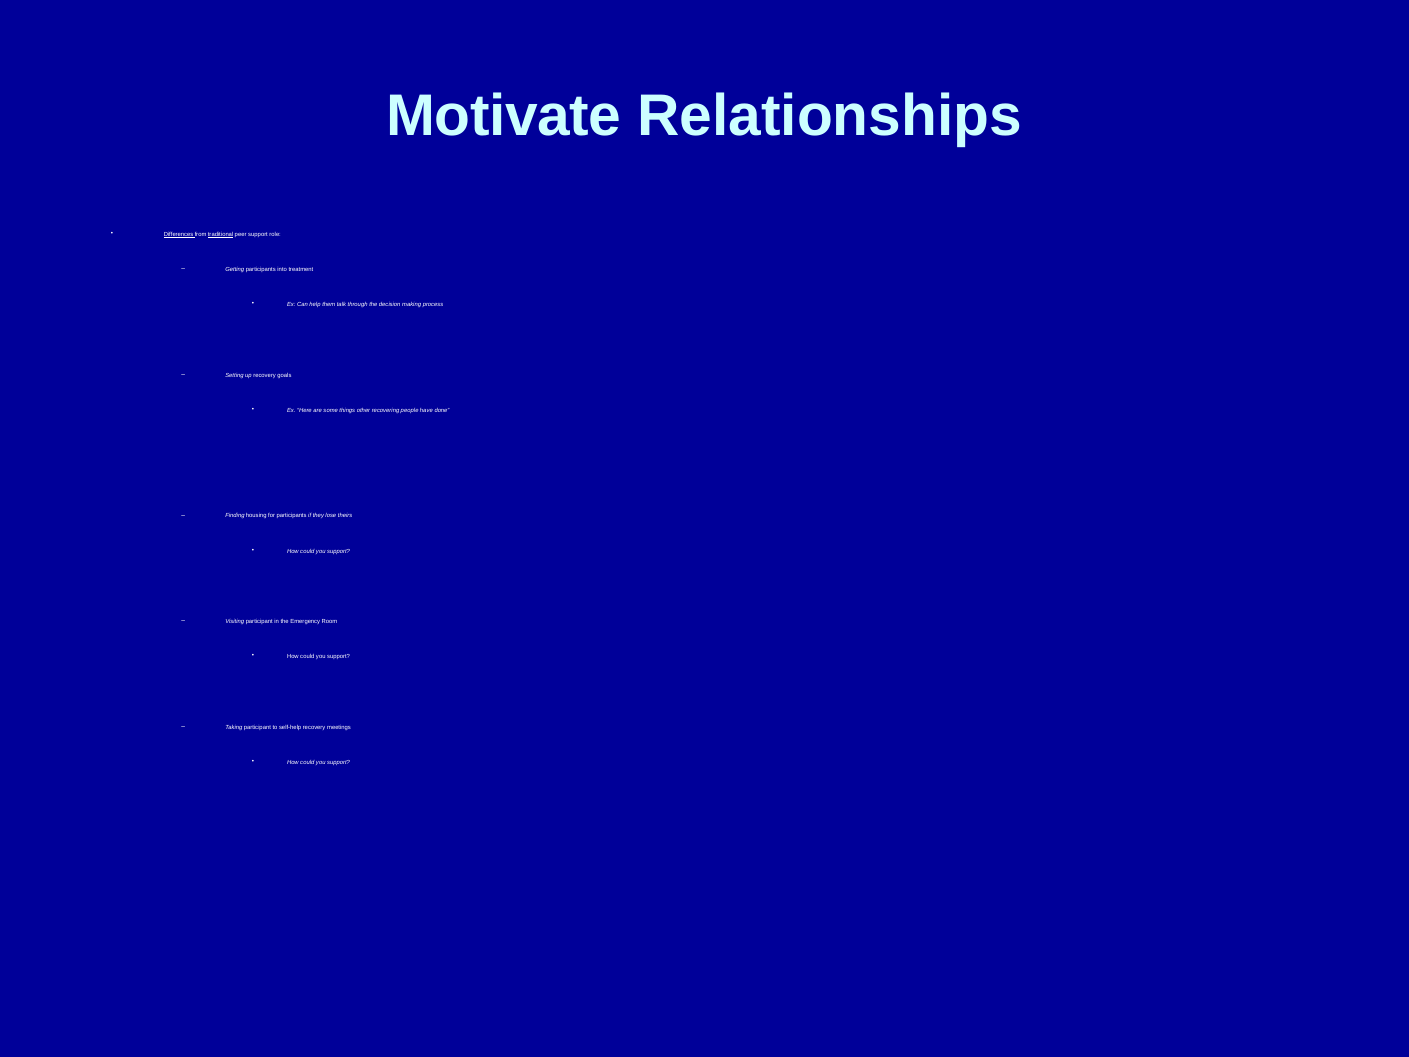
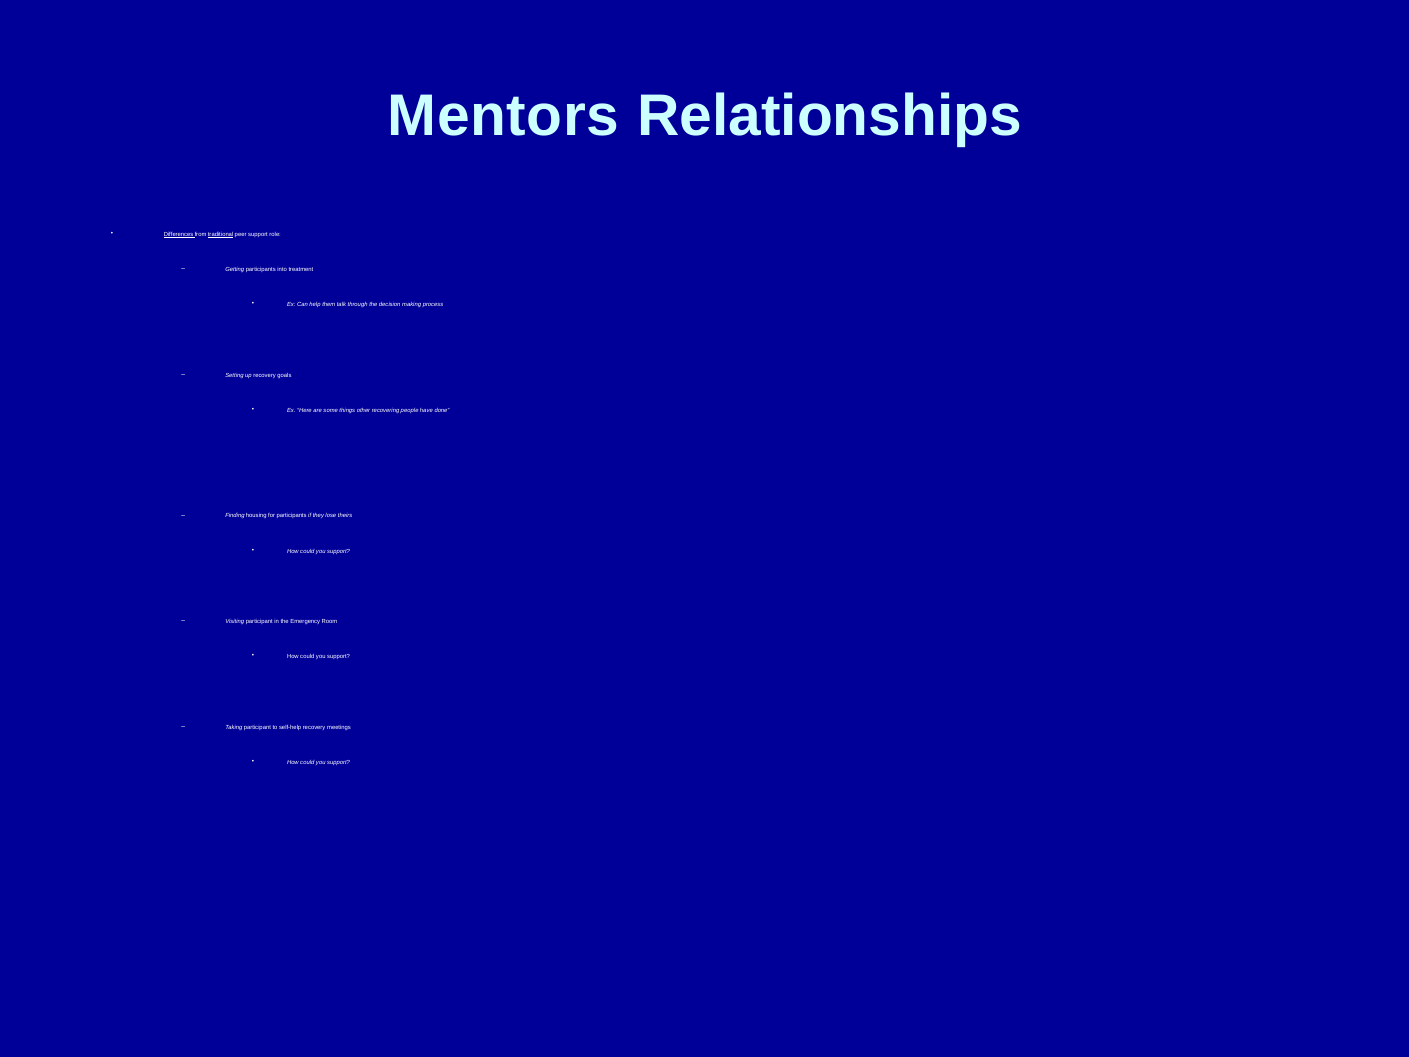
Motivate: Motivate -> Mentors
